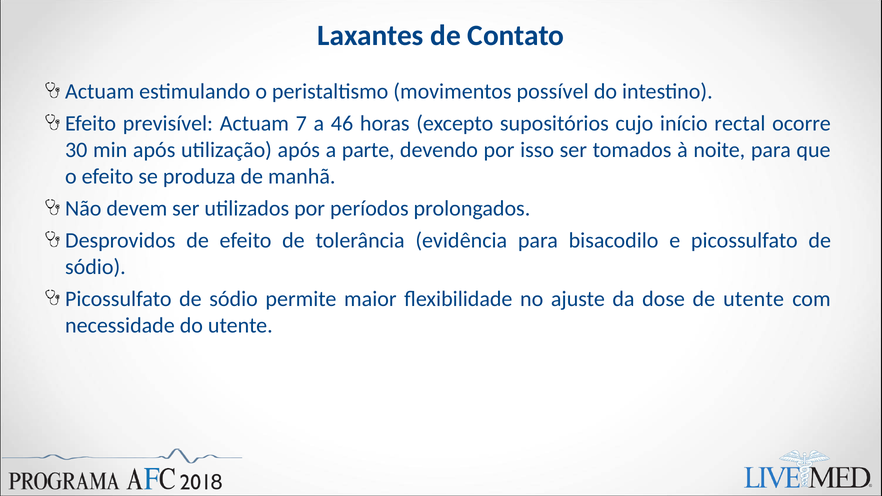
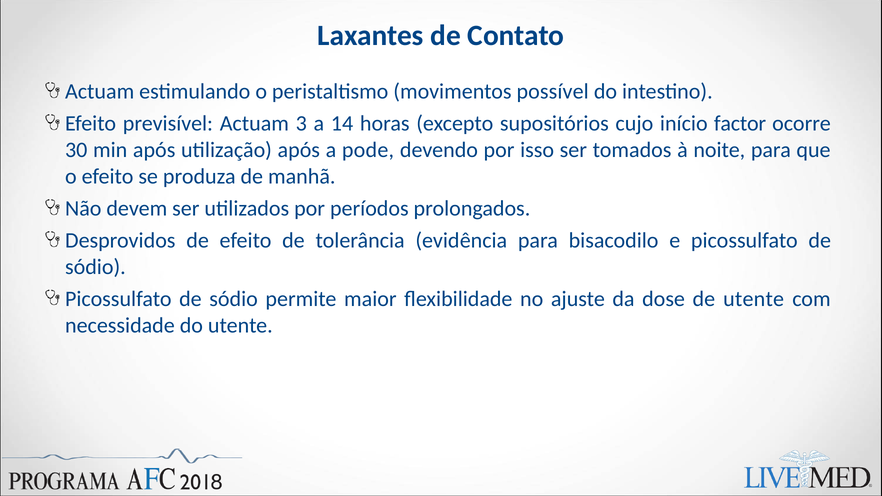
7: 7 -> 3
46: 46 -> 14
rectal: rectal -> factor
parte: parte -> pode
